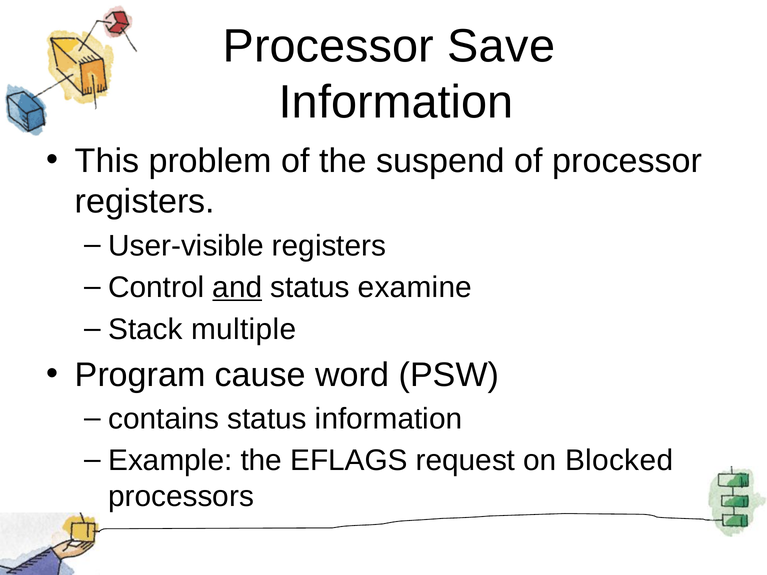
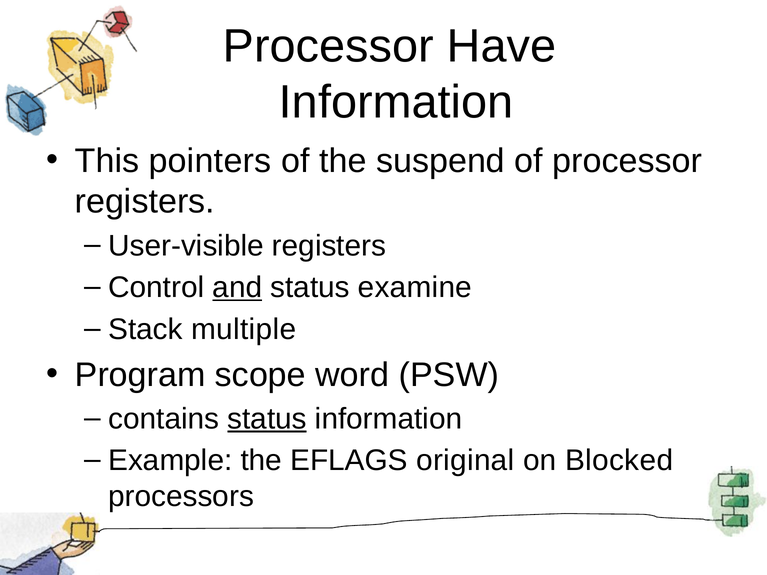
Save: Save -> Have
problem: problem -> pointers
cause: cause -> scope
status at (267, 419) underline: none -> present
request: request -> original
